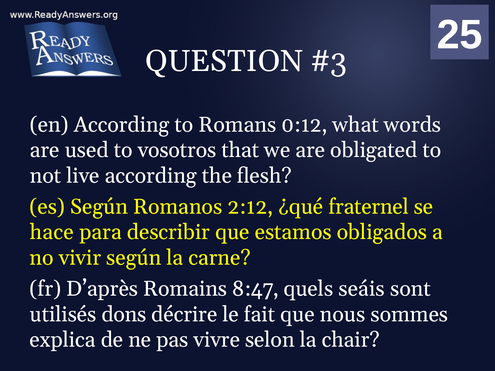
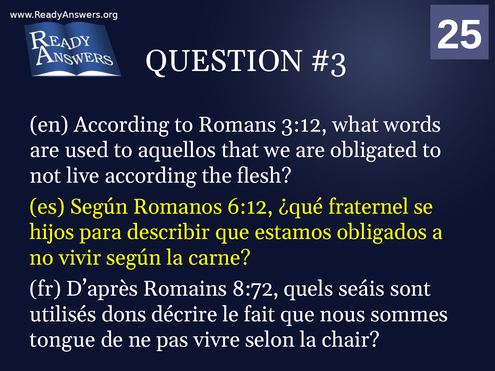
0:12: 0:12 -> 3:12
vosotros: vosotros -> aquellos
2:12: 2:12 -> 6:12
hace: hace -> hijos
8:47: 8:47 -> 8:72
explica: explica -> tongue
